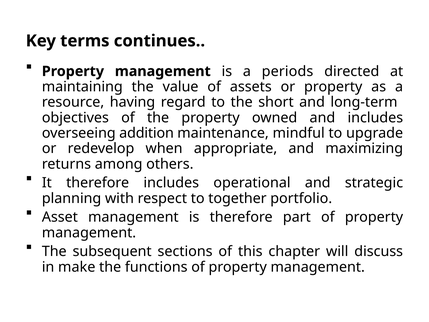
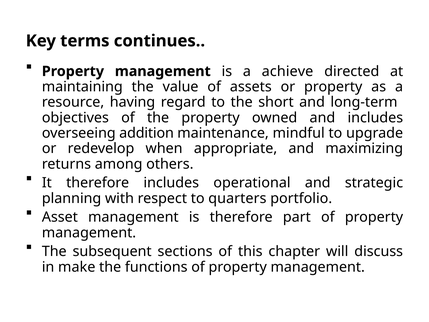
periods: periods -> achieve
together: together -> quarters
